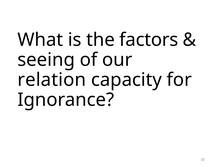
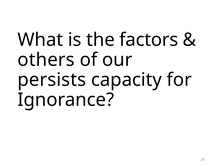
seeing: seeing -> others
relation: relation -> persists
